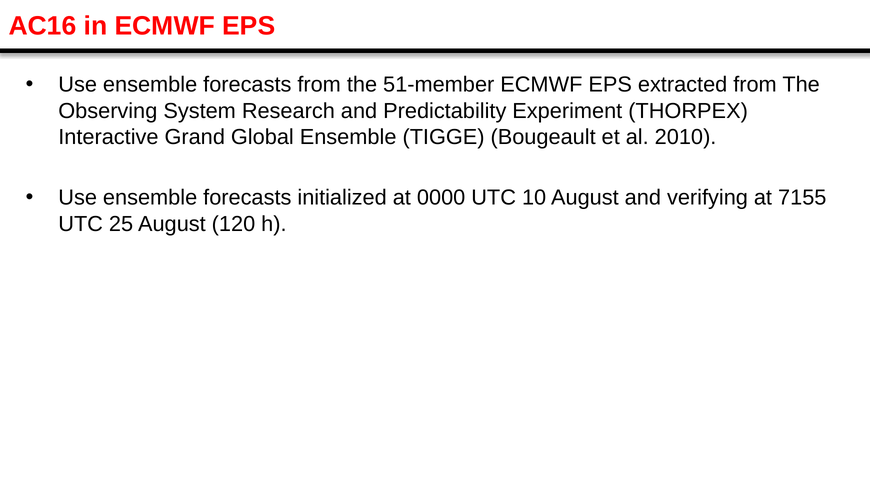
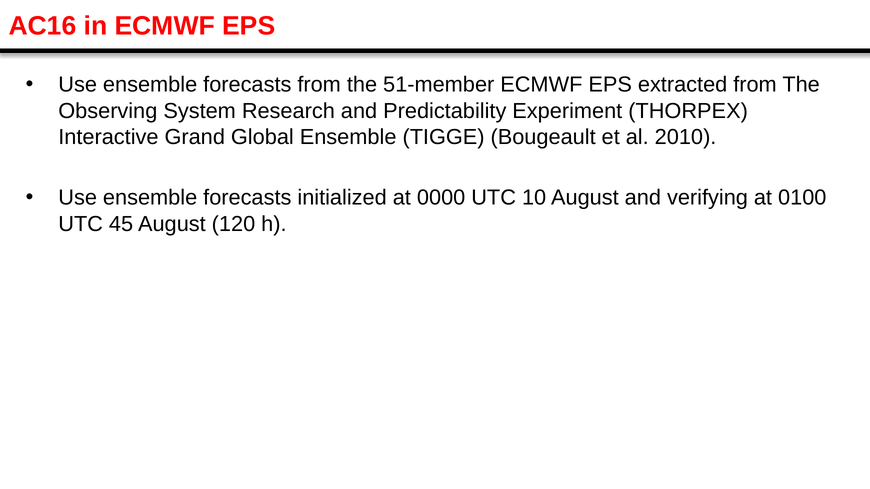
7155: 7155 -> 0100
25: 25 -> 45
